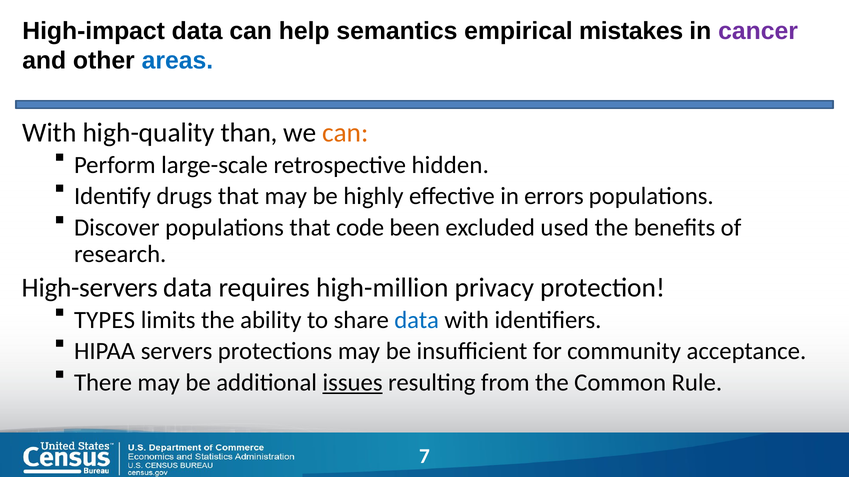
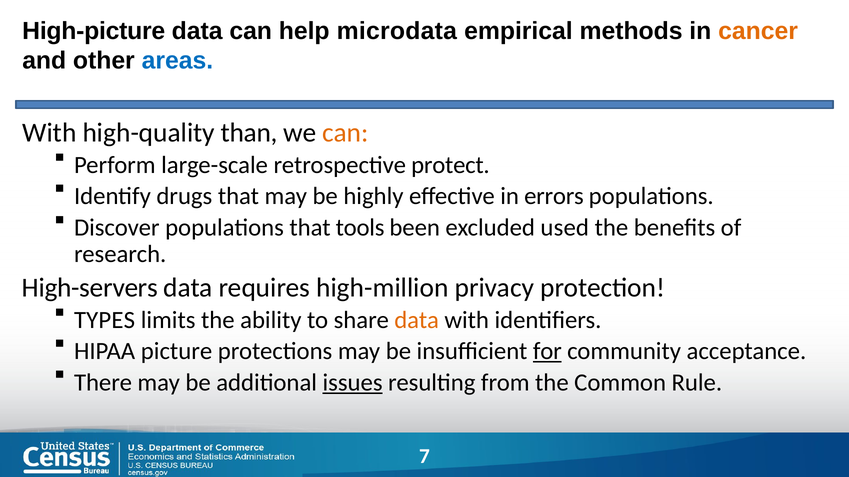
High-impact: High-impact -> High-picture
semantics: semantics -> microdata
mistakes: mistakes -> methods
cancer colour: purple -> orange
hidden: hidden -> protect
code: code -> tools
data at (417, 320) colour: blue -> orange
servers: servers -> picture
for underline: none -> present
